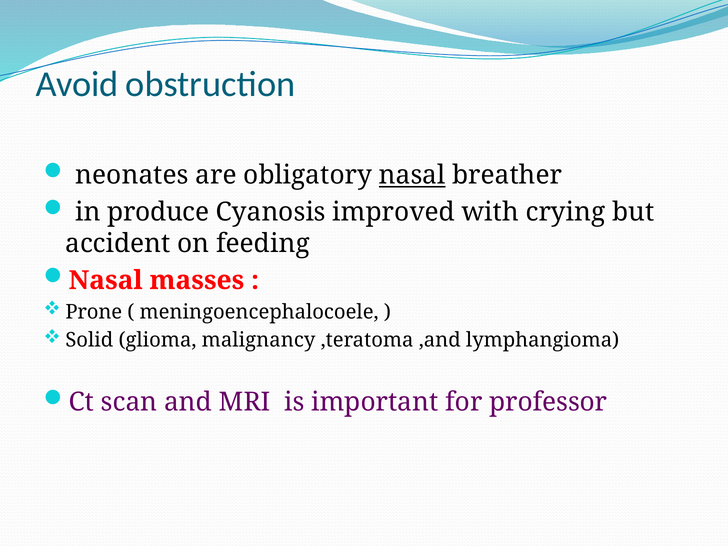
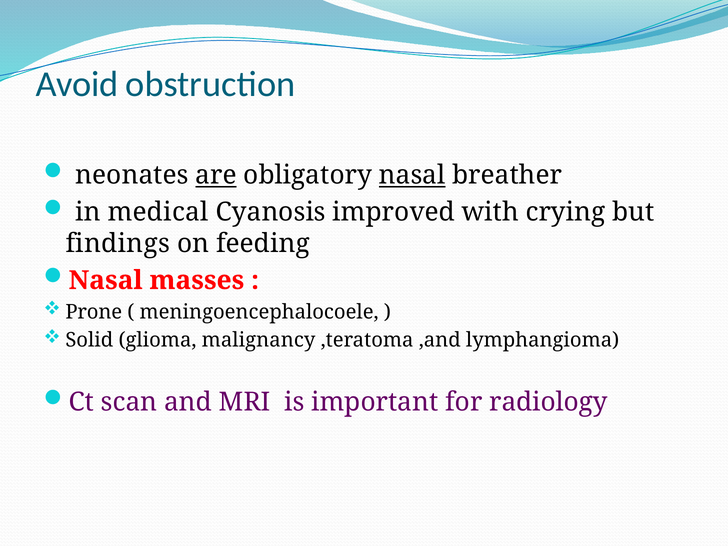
are underline: none -> present
produce: produce -> medical
accident: accident -> findings
professor: professor -> radiology
